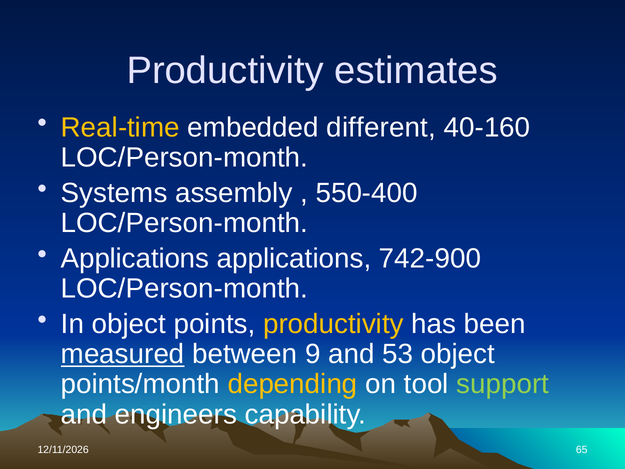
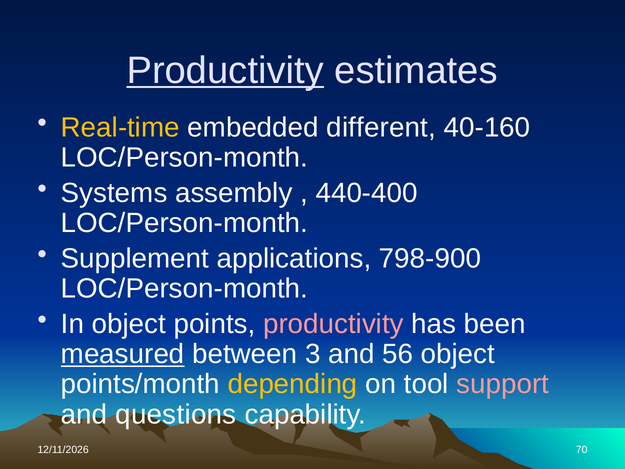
Productivity at (225, 70) underline: none -> present
550-400: 550-400 -> 440-400
Applications at (135, 258): Applications -> Supplement
742-900: 742-900 -> 798-900
productivity at (333, 324) colour: yellow -> pink
9: 9 -> 3
53: 53 -> 56
support colour: light green -> pink
engineers: engineers -> questions
65: 65 -> 70
